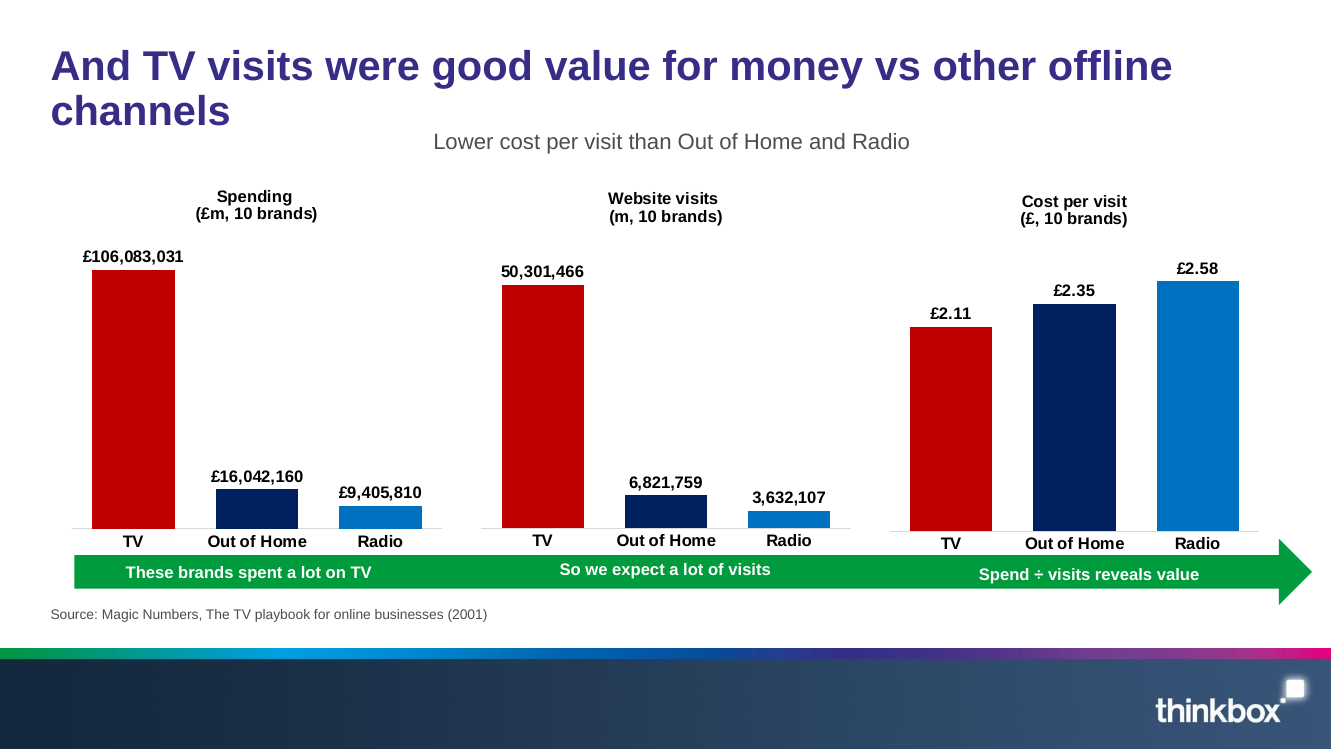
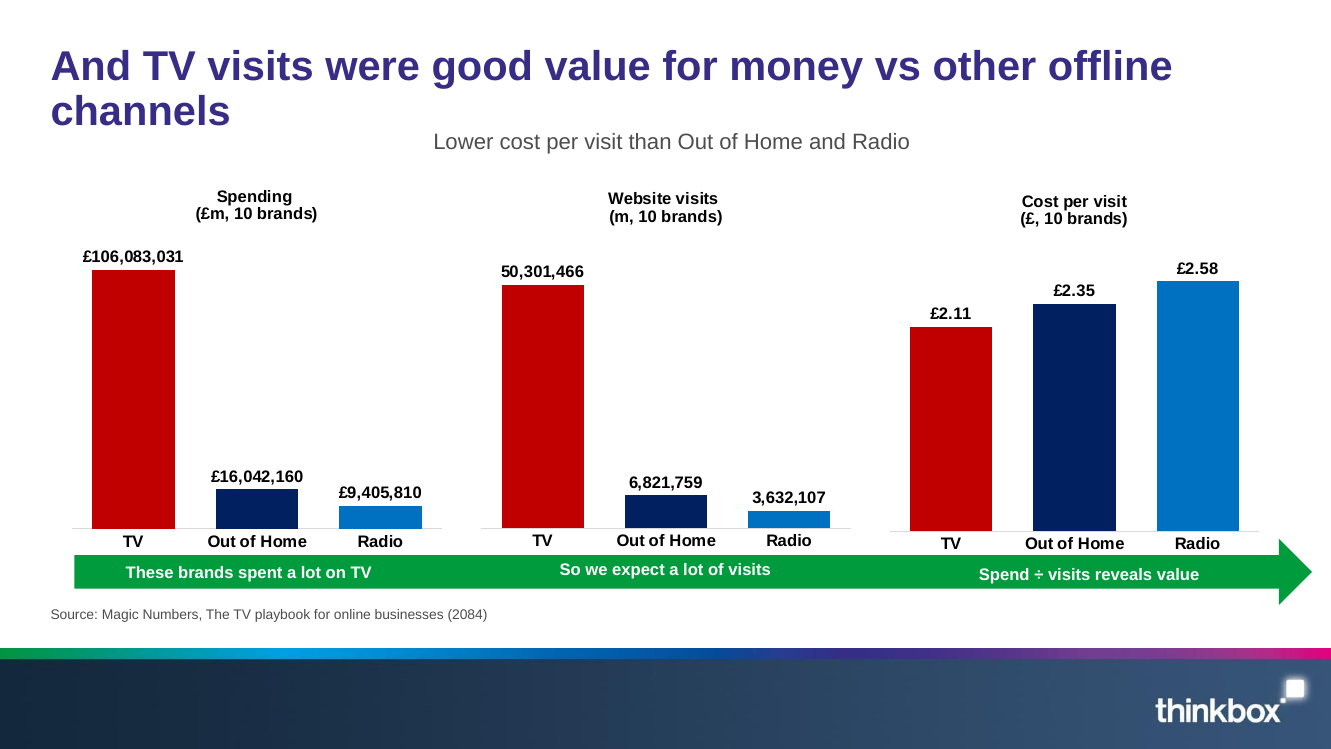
2001: 2001 -> 2084
